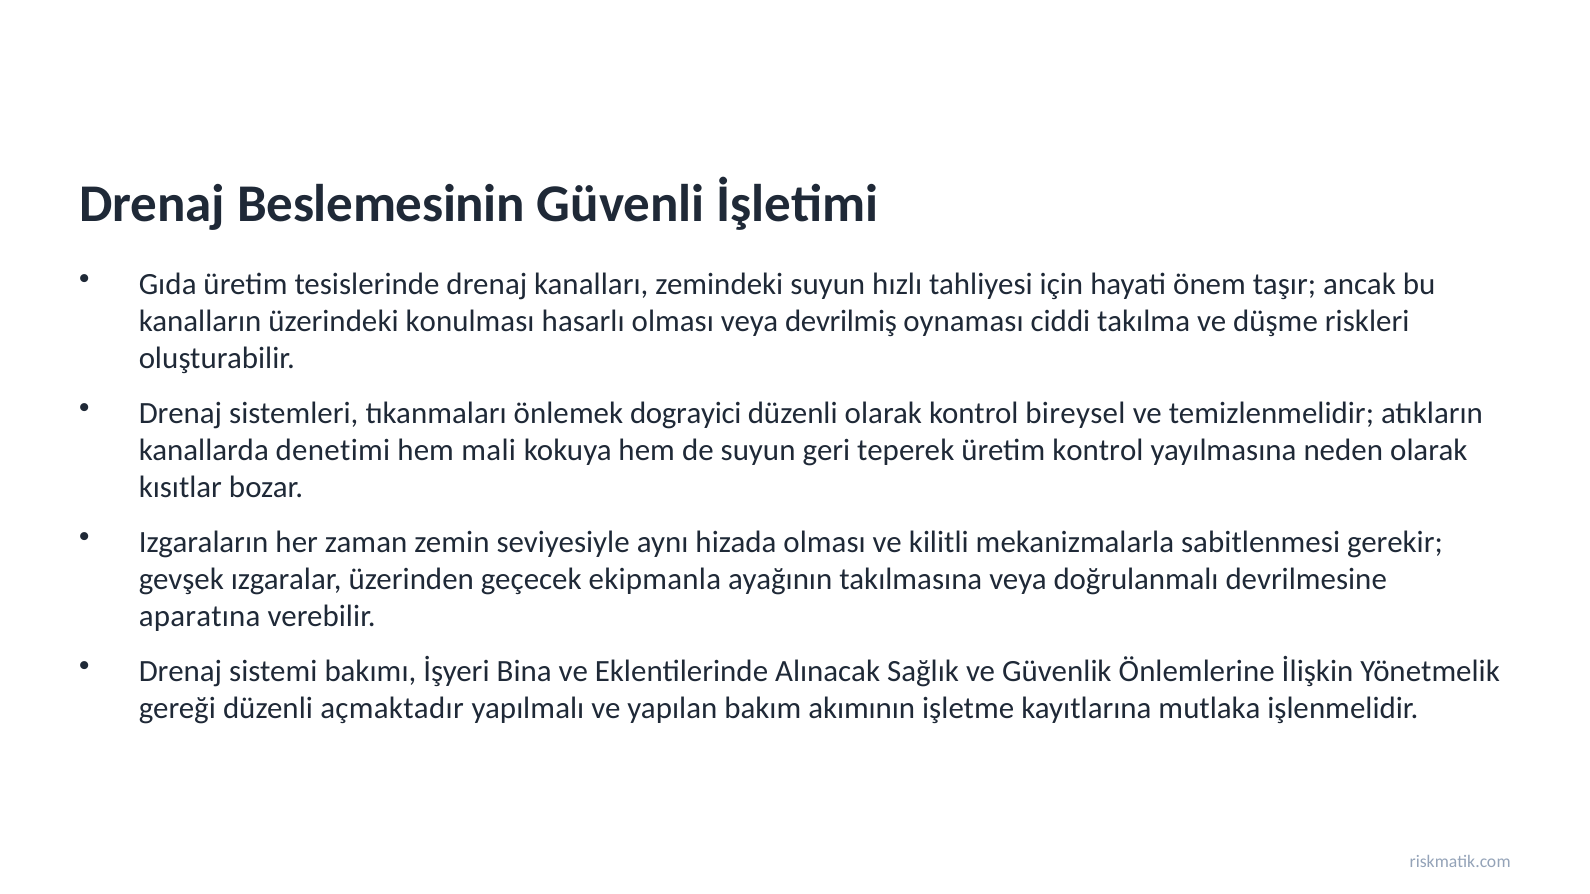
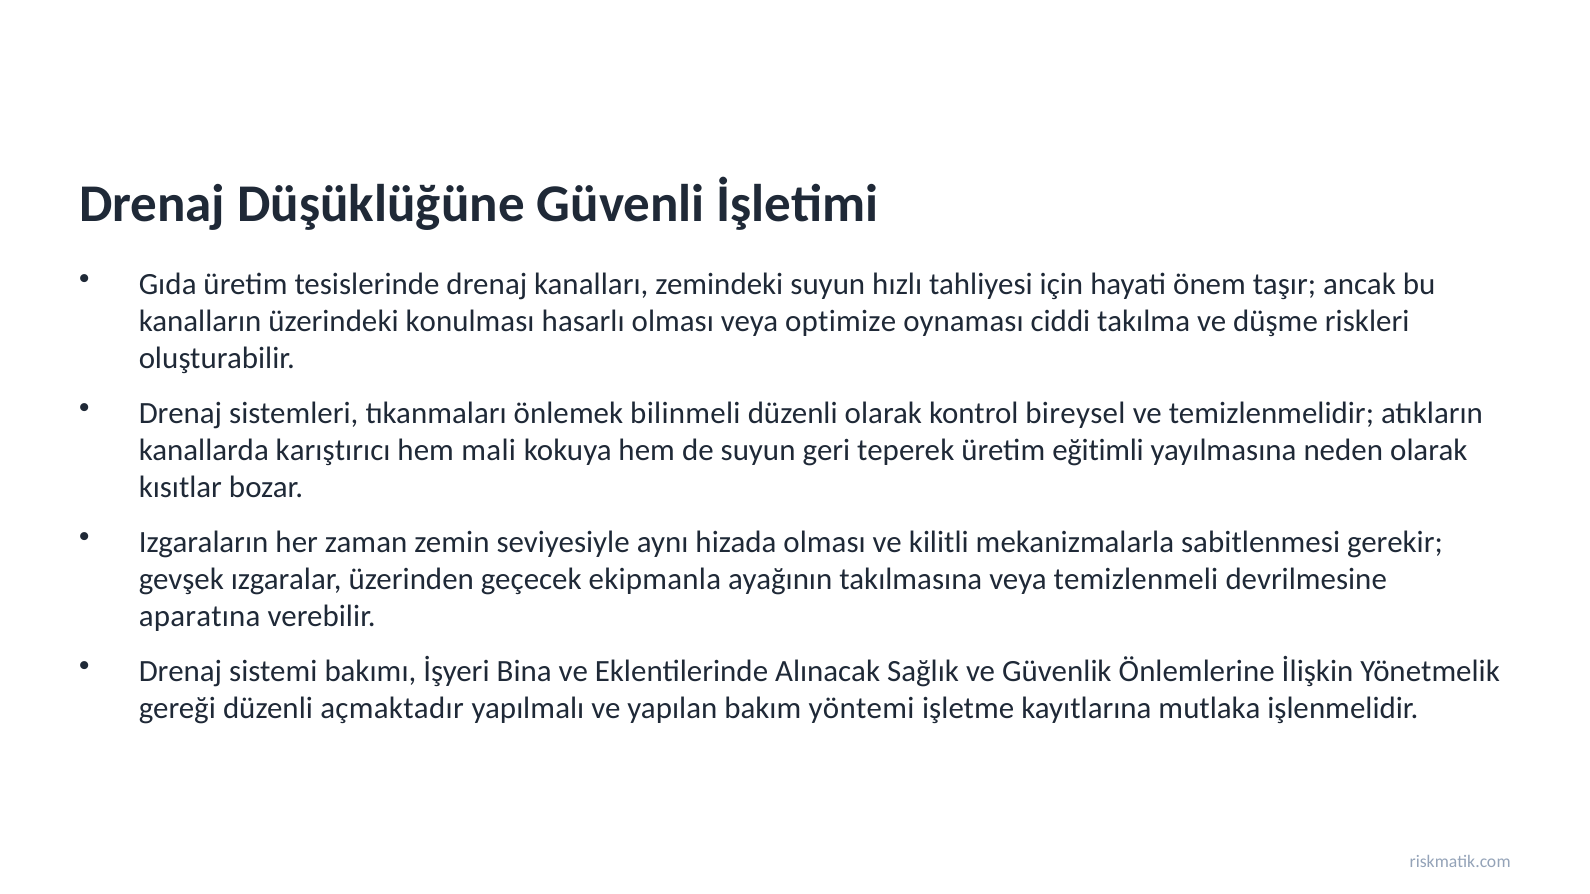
Beslemesinin: Beslemesinin -> Düşüklüğüne
devrilmiş: devrilmiş -> optimize
dograyici: dograyici -> bilinmeli
denetimi: denetimi -> karıştırıcı
üretim kontrol: kontrol -> eğitimli
doğrulanmalı: doğrulanmalı -> temizlenmeli
akımının: akımının -> yöntemi
